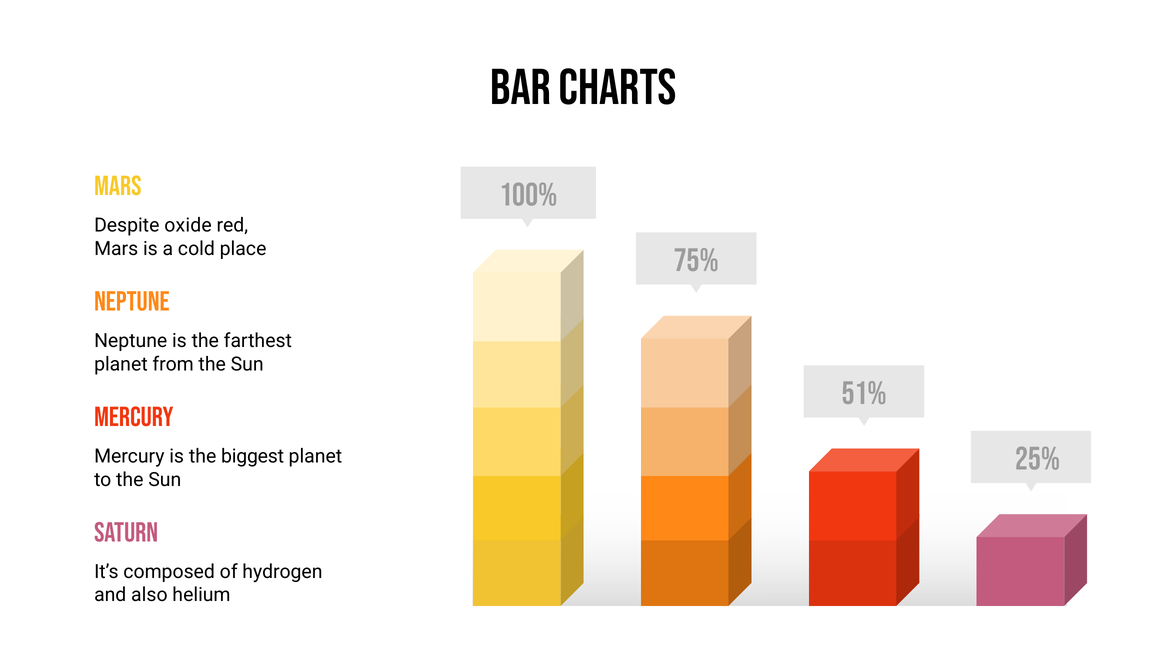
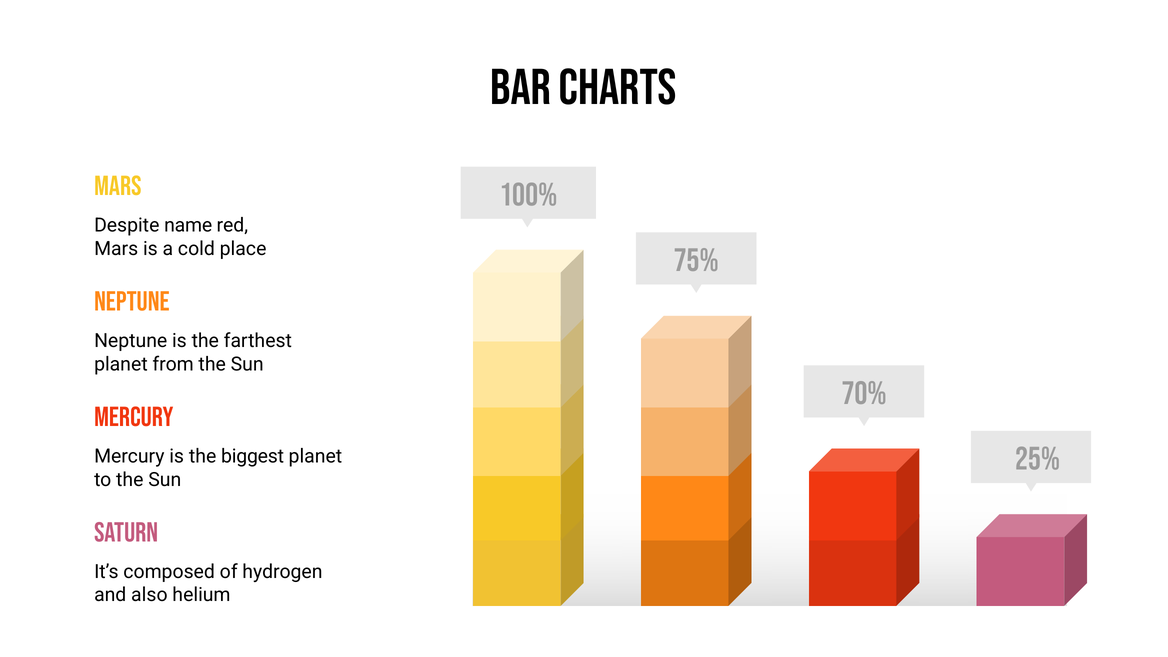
oxide: oxide -> name
51%: 51% -> 70%
